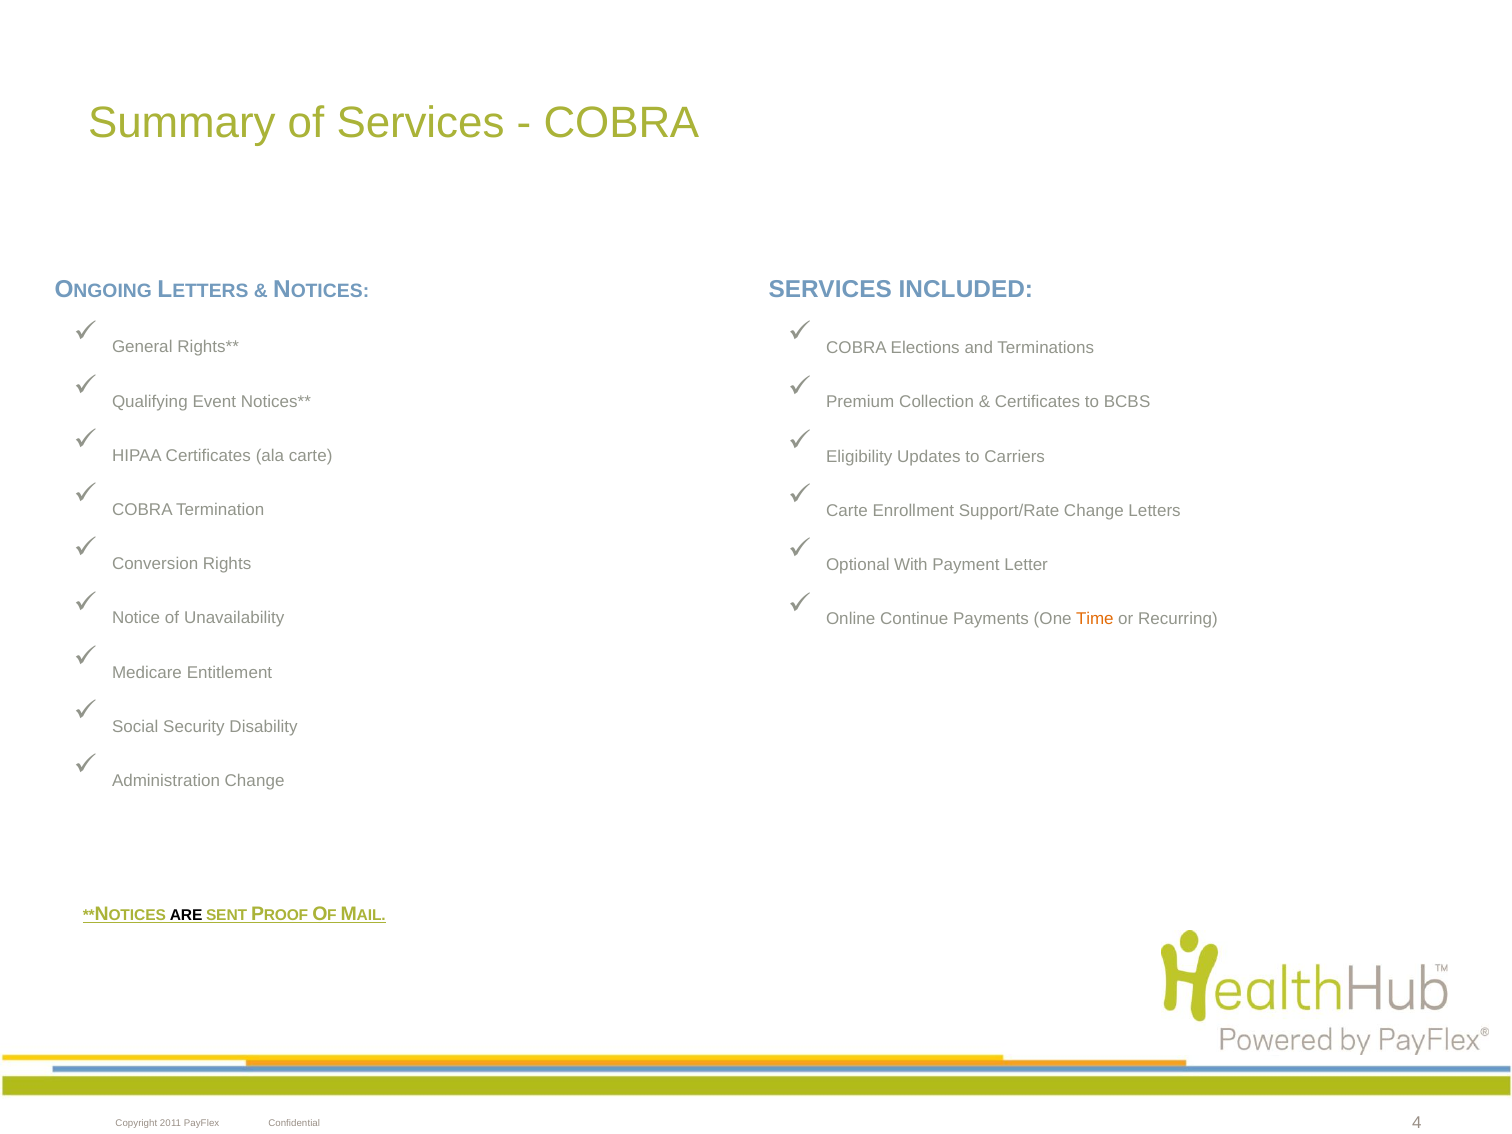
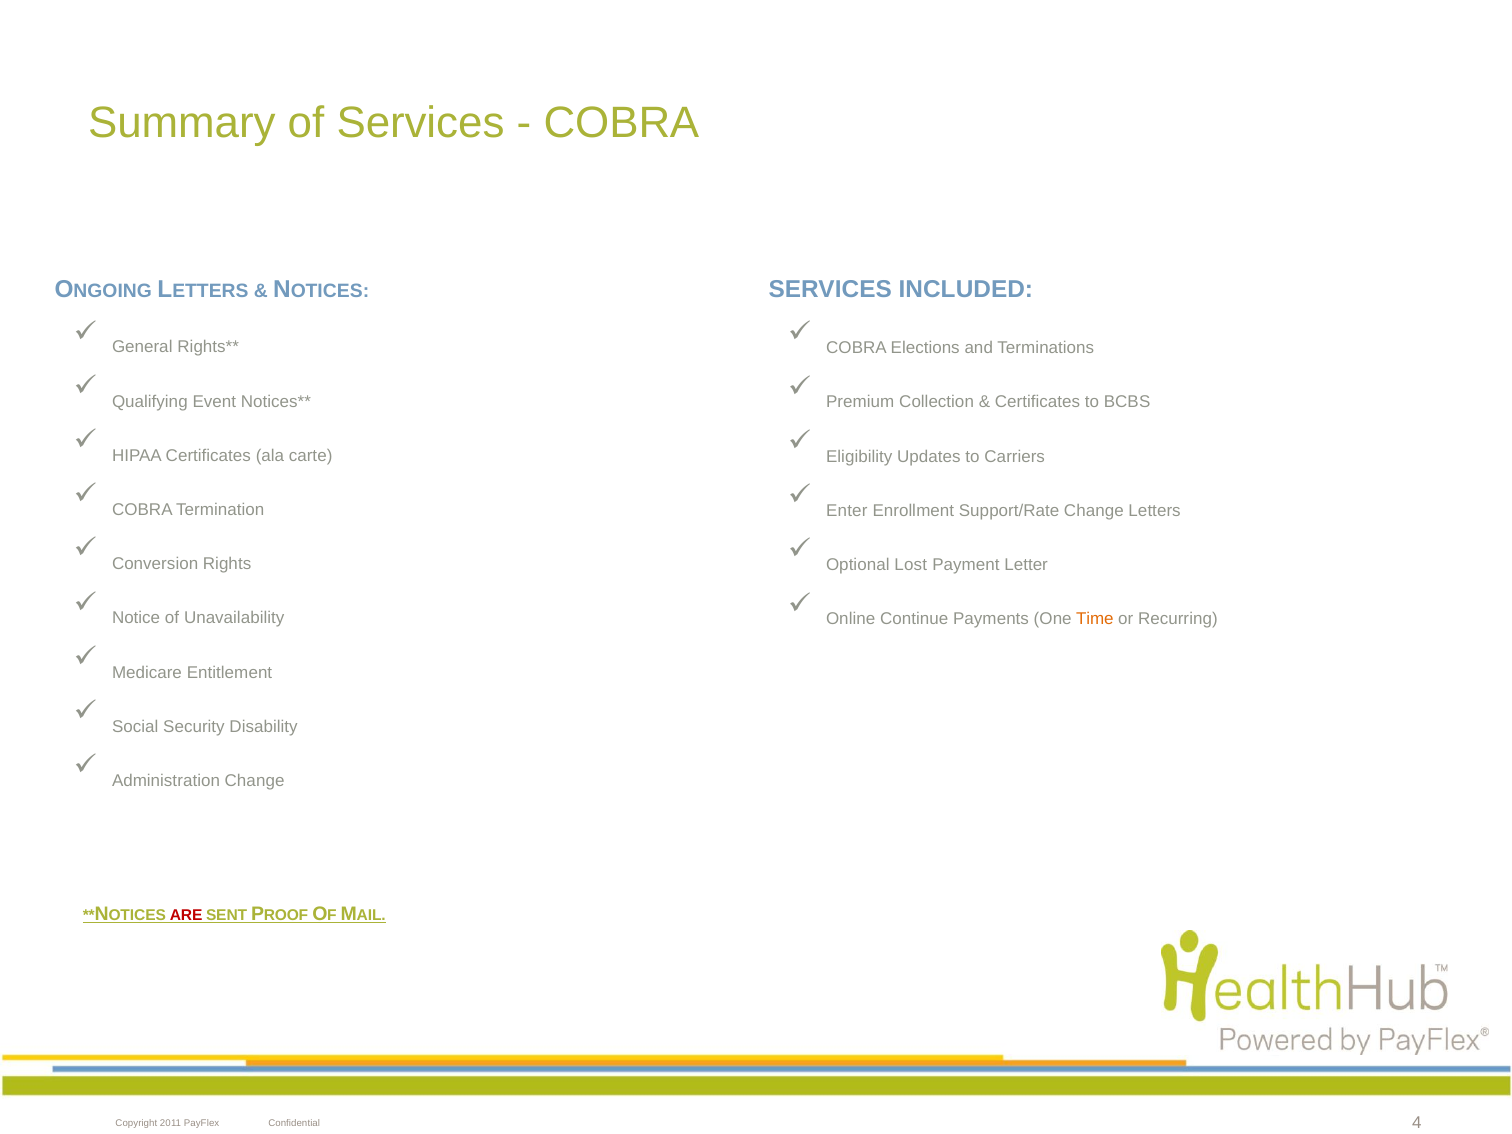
Carte at (847, 511): Carte -> Enter
With: With -> Lost
ARE colour: black -> red
